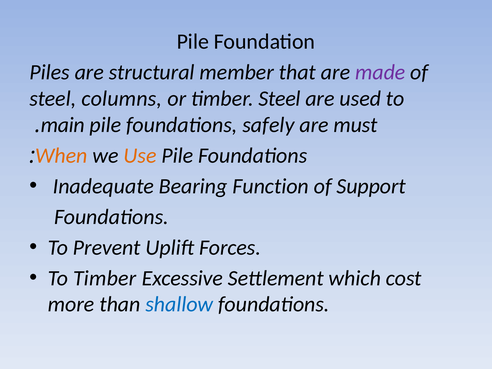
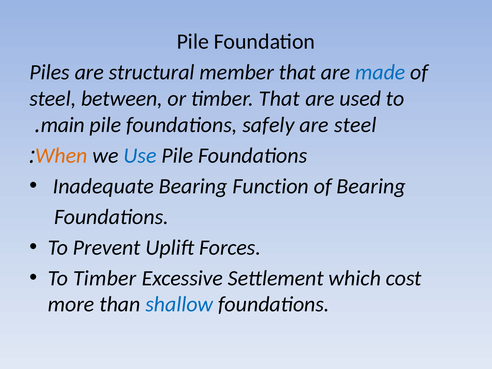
made colour: purple -> blue
columns: columns -> between
timber Steel: Steel -> That
are must: must -> steel
Use colour: orange -> blue
of Support: Support -> Bearing
